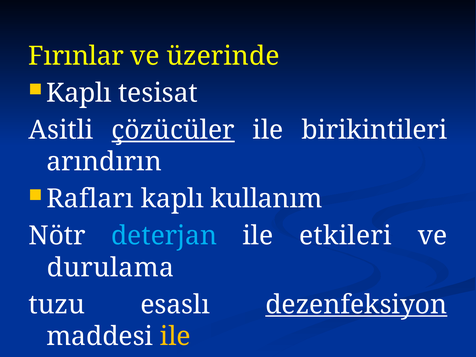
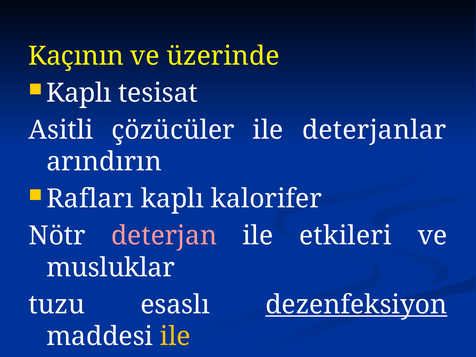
Fırınlar: Fırınlar -> Kaçının
çözücüler underline: present -> none
birikintileri: birikintileri -> deterjanlar
kullanım: kullanım -> kalorifer
deterjan colour: light blue -> pink
durulama: durulama -> musluklar
